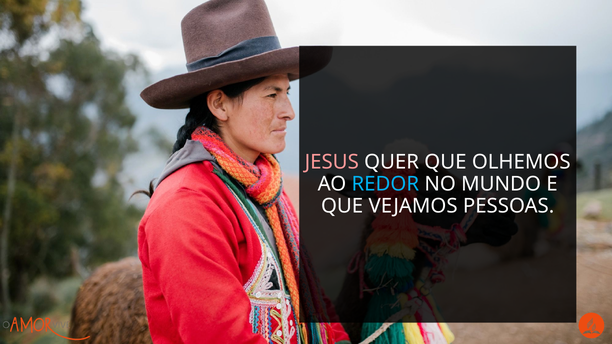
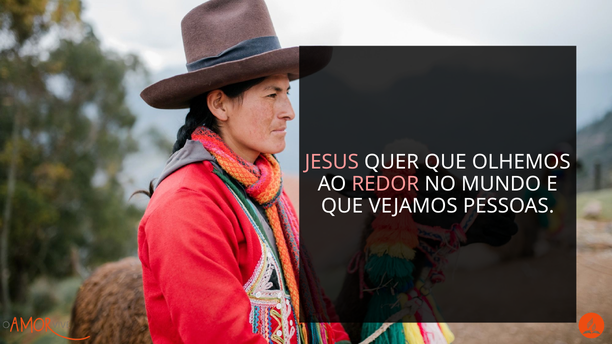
REDOR colour: light blue -> pink
